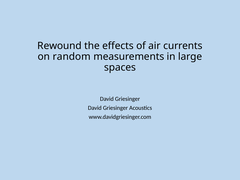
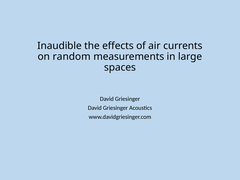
Rewound: Rewound -> Inaudible
